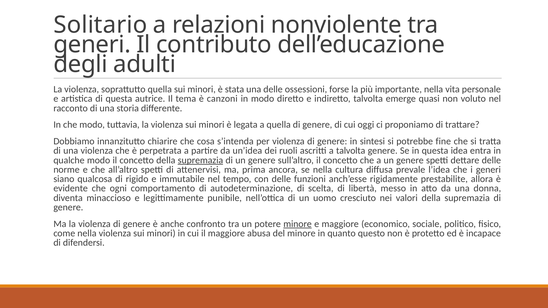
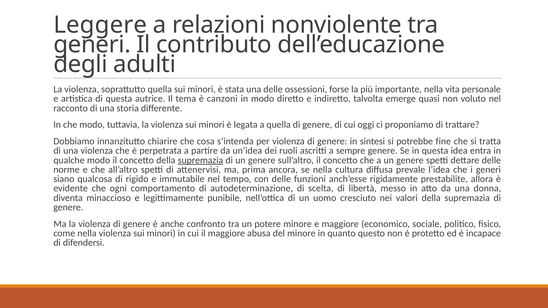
Solitario: Solitario -> Leggere
a talvolta: talvolta -> sempre
minore at (298, 224) underline: present -> none
